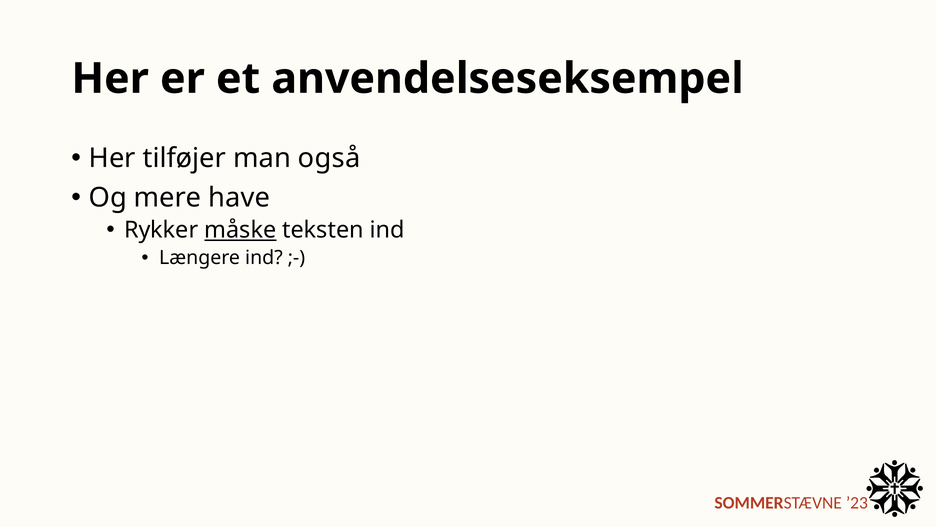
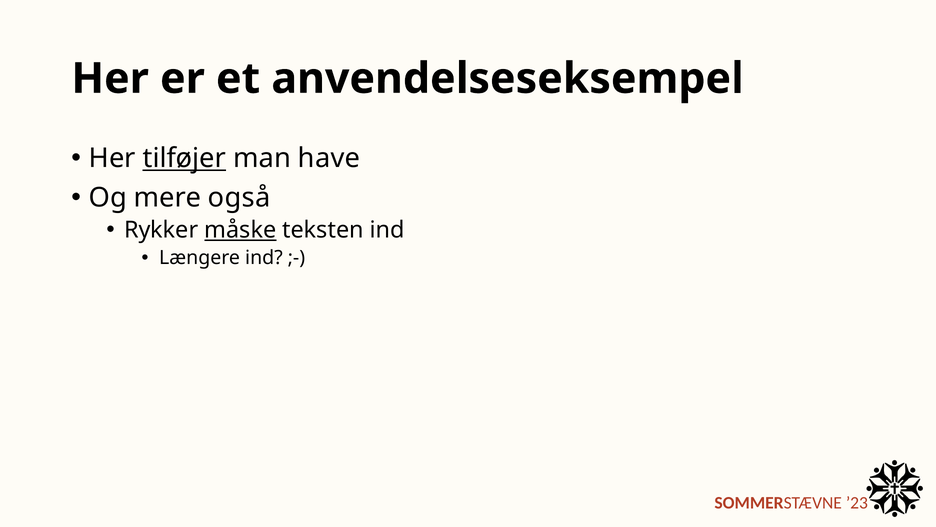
tilføjer underline: none -> present
også: også -> have
have: have -> også
